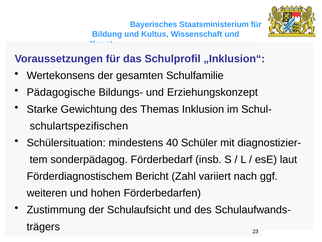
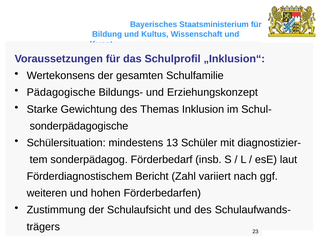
schulartspezifischen: schulartspezifischen -> sonderpädagogische
40: 40 -> 13
